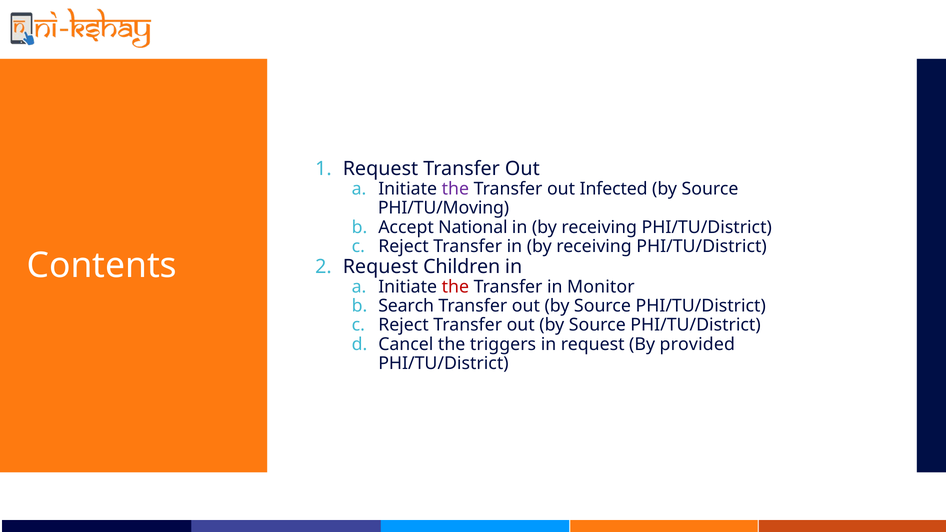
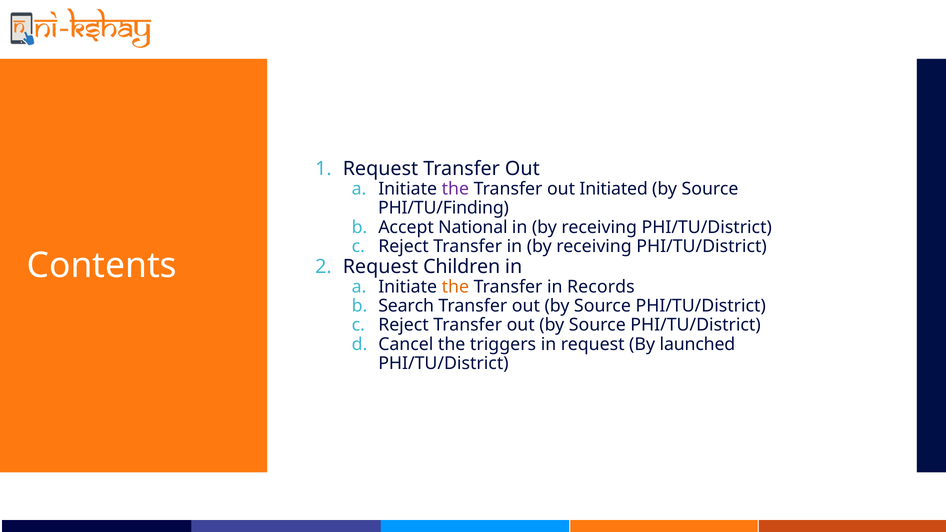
Infected: Infected -> Initiated
PHI/TU/Moving: PHI/TU/Moving -> PHI/TU/Finding
the at (455, 287) colour: red -> orange
Monitor: Monitor -> Records
provided: provided -> launched
